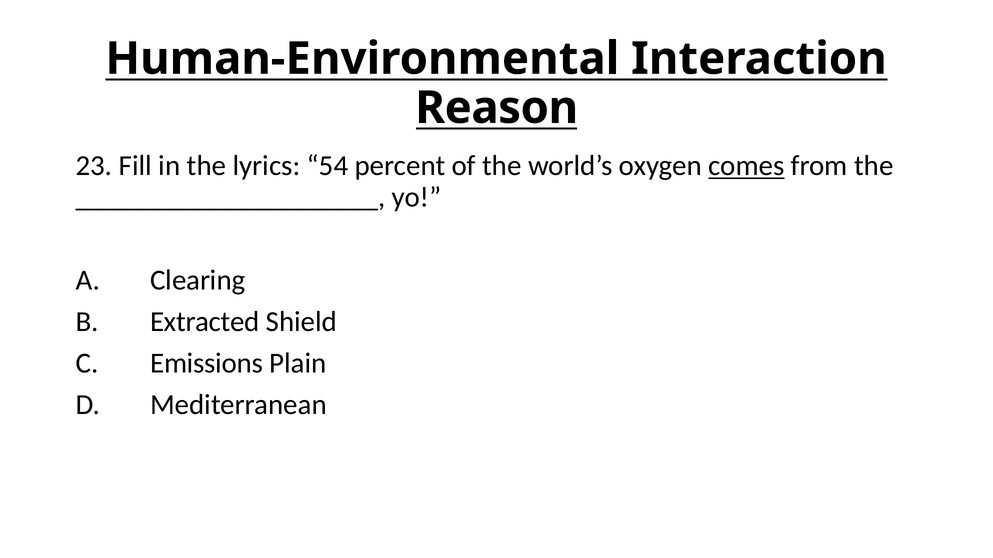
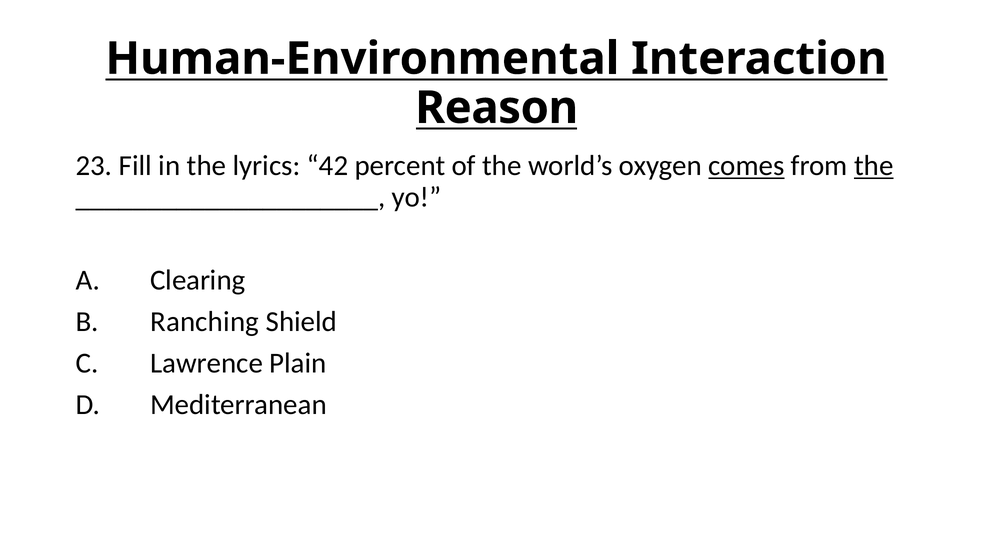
54: 54 -> 42
the at (874, 166) underline: none -> present
Extracted: Extracted -> Ranching
Emissions: Emissions -> Lawrence
